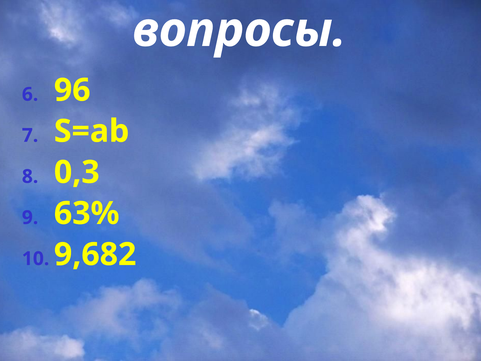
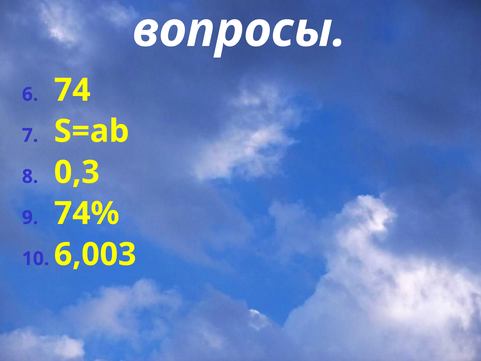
96: 96 -> 74
63%: 63% -> 74%
9,682: 9,682 -> 6,003
